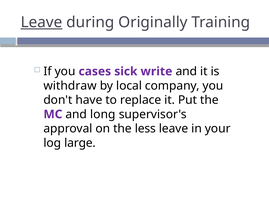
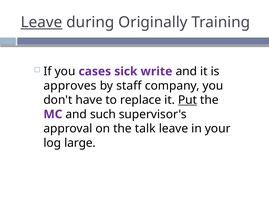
withdraw: withdraw -> approves
local: local -> staff
Put underline: none -> present
long: long -> such
less: less -> talk
